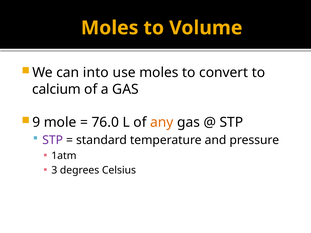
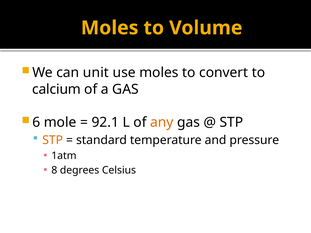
into: into -> unit
9: 9 -> 6
76.0: 76.0 -> 92.1
STP at (53, 140) colour: purple -> orange
3: 3 -> 8
